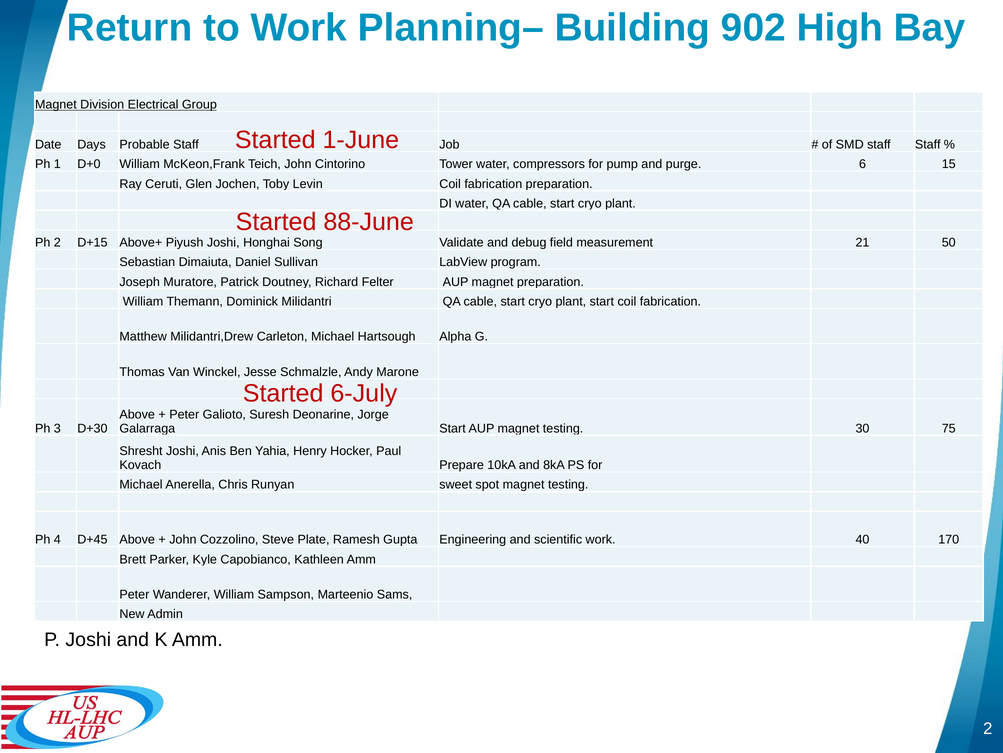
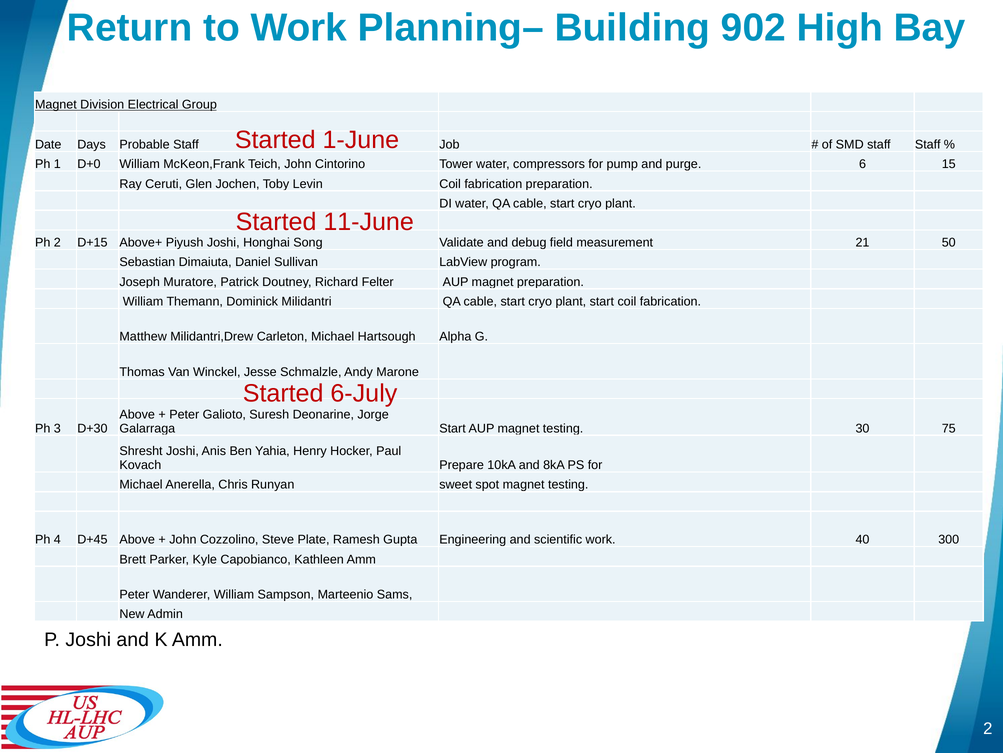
88-June: 88-June -> 11-June
170: 170 -> 300
